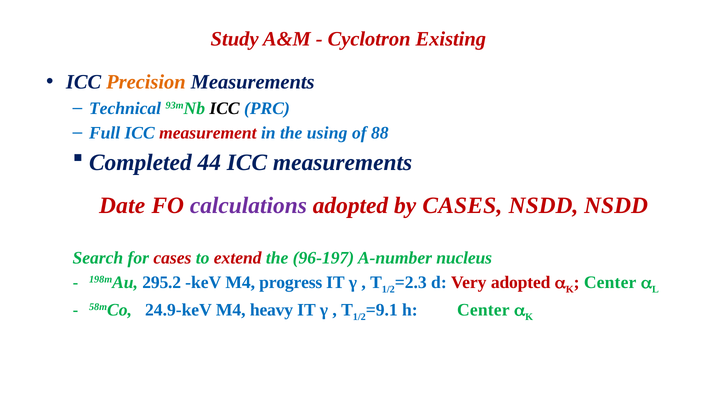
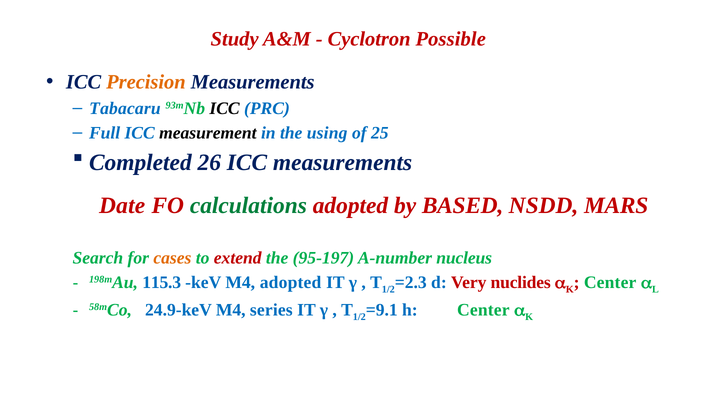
Existing: Existing -> Possible
Technical: Technical -> Tabacaru
measurement colour: red -> black
88: 88 -> 25
44: 44 -> 26
calculations colour: purple -> green
by CASES: CASES -> BASED
NSDD NSDD: NSDD -> MARS
cases at (172, 258) colour: red -> orange
96-197: 96-197 -> 95-197
295.2: 295.2 -> 115.3
M4 progress: progress -> adopted
Very adopted: adopted -> nuclides
heavy: heavy -> series
